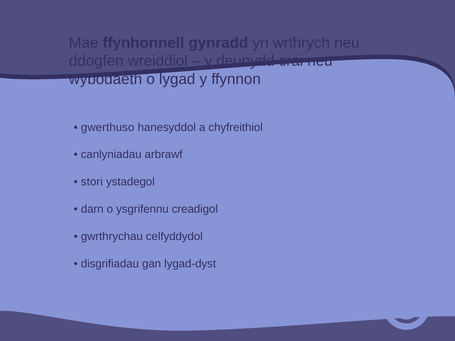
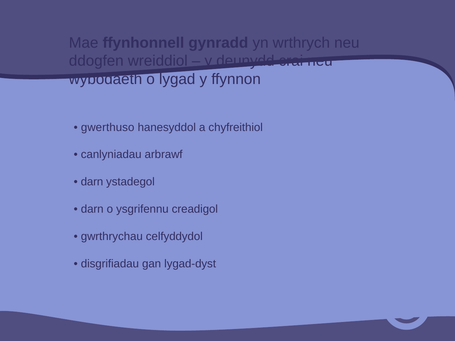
stori at (92, 182): stori -> darn
